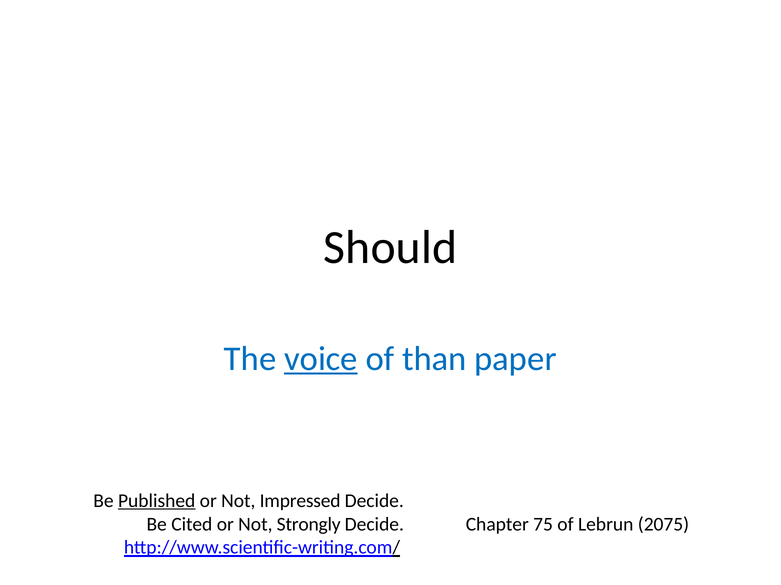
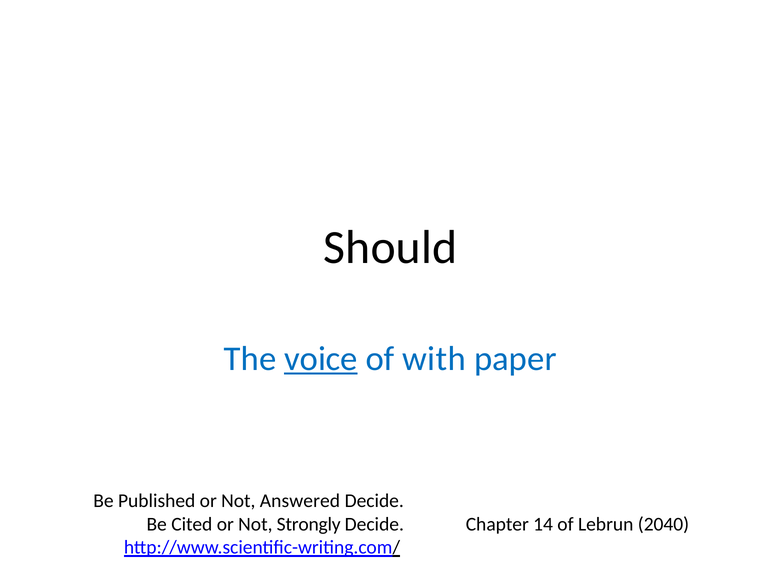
than: than -> with
Published underline: present -> none
Impressed: Impressed -> Answered
75: 75 -> 14
2075: 2075 -> 2040
